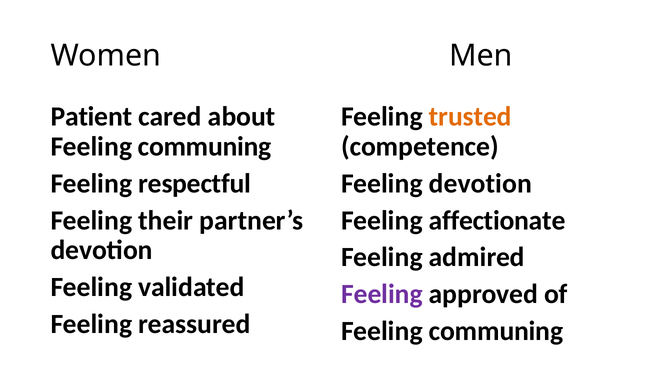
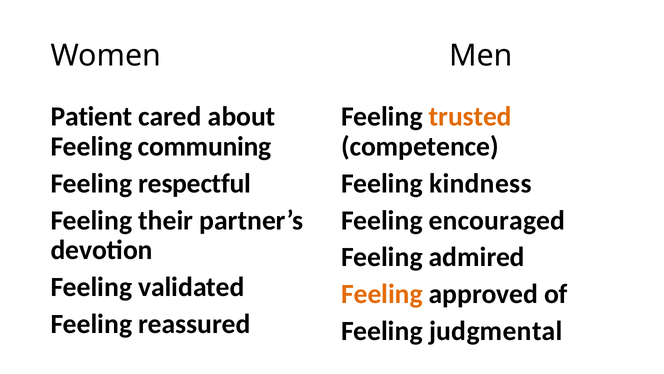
Feeling devotion: devotion -> kindness
affectionate: affectionate -> encouraged
Feeling at (382, 294) colour: purple -> orange
communing at (496, 330): communing -> judgmental
